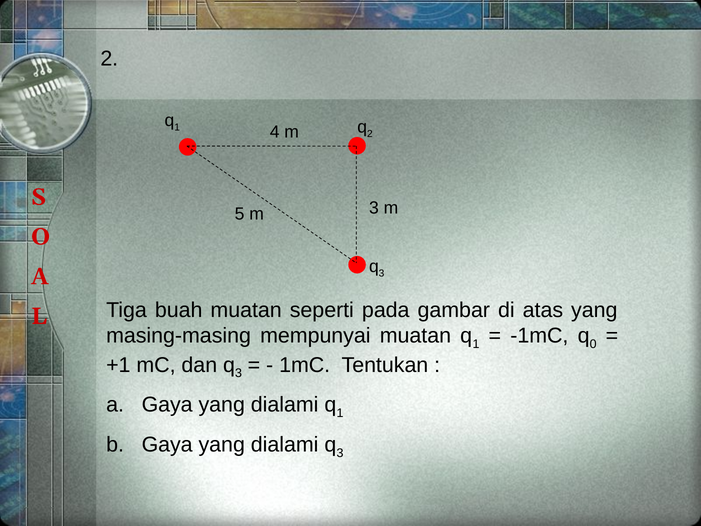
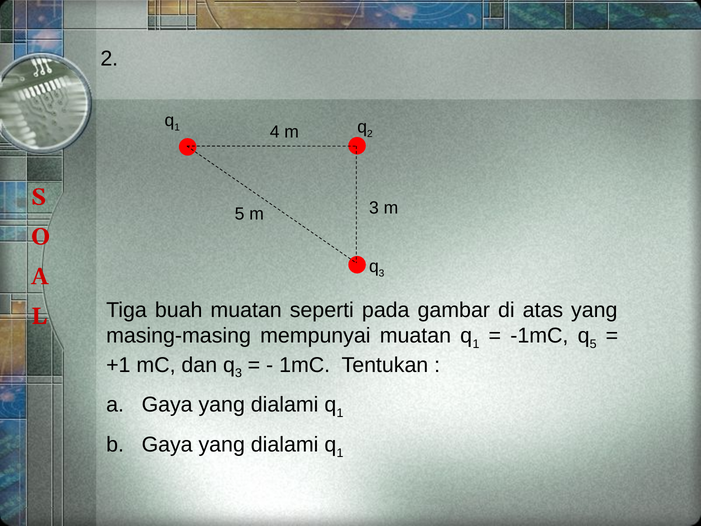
0 at (593, 344): 0 -> 5
3 at (340, 453): 3 -> 1
